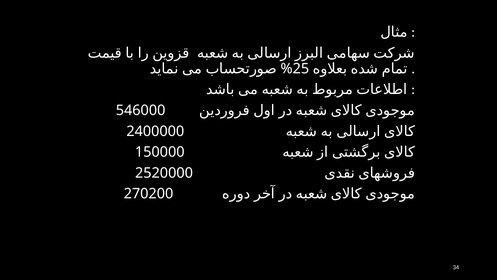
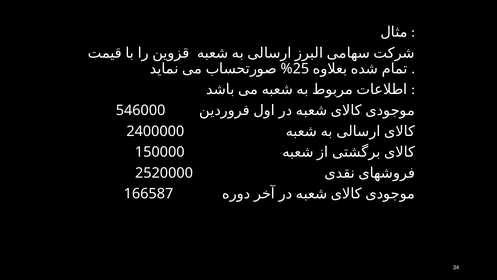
270200: 270200 -> 166587
